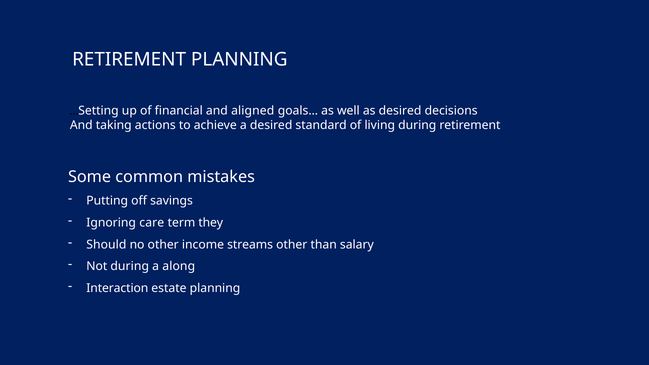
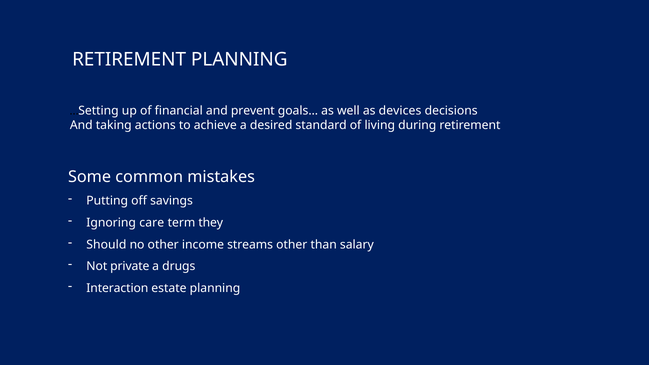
aligned: aligned -> prevent
as desired: desired -> devices
Not during: during -> private
along: along -> drugs
